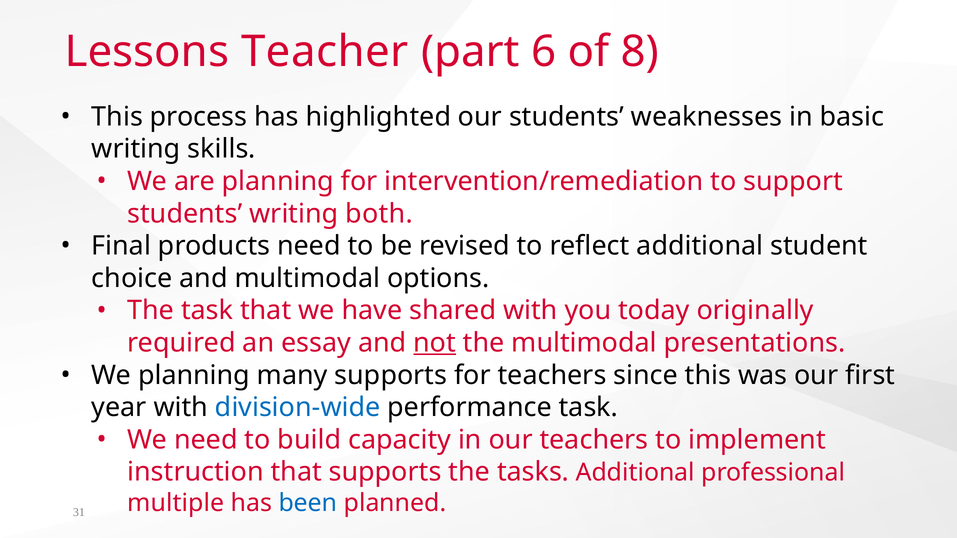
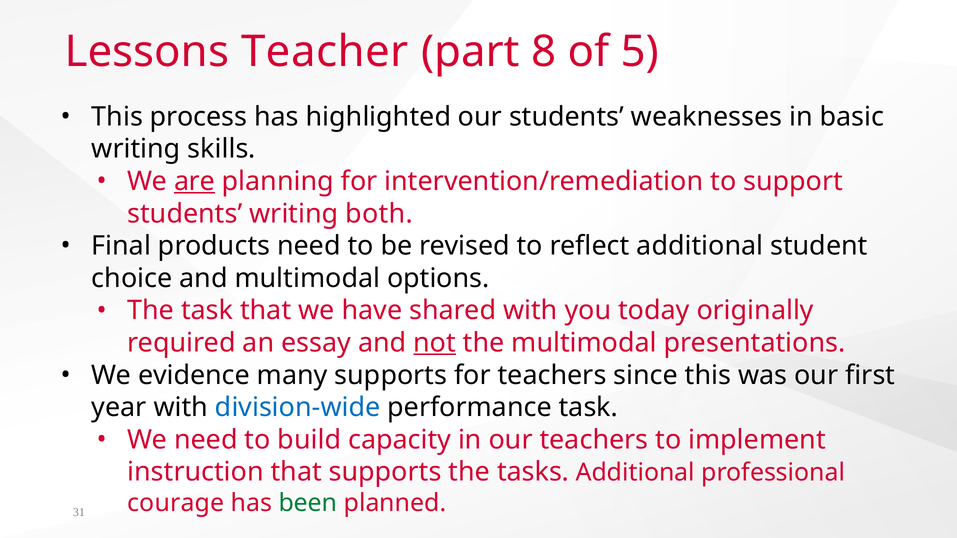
6: 6 -> 8
8: 8 -> 5
are underline: none -> present
We planning: planning -> evidence
multiple: multiple -> courage
been colour: blue -> green
